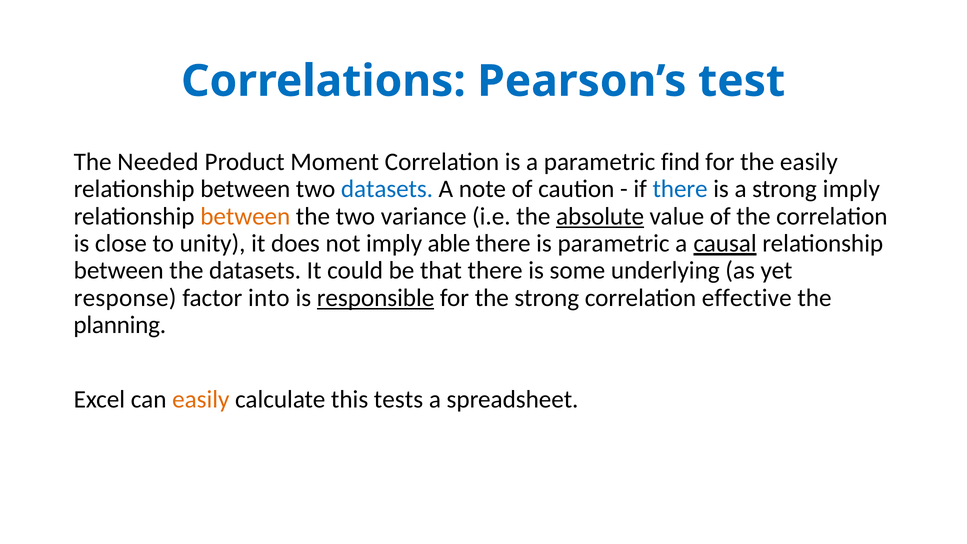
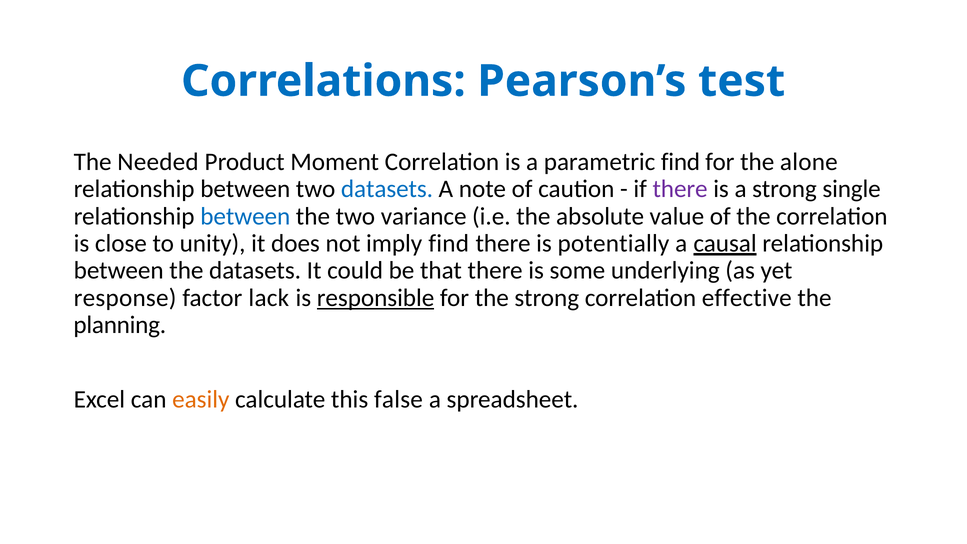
the easily: easily -> alone
there at (680, 189) colour: blue -> purple
strong imply: imply -> single
between at (245, 216) colour: orange -> blue
absolute underline: present -> none
imply able: able -> find
is parametric: parametric -> potentially
into: into -> lack
tests: tests -> false
